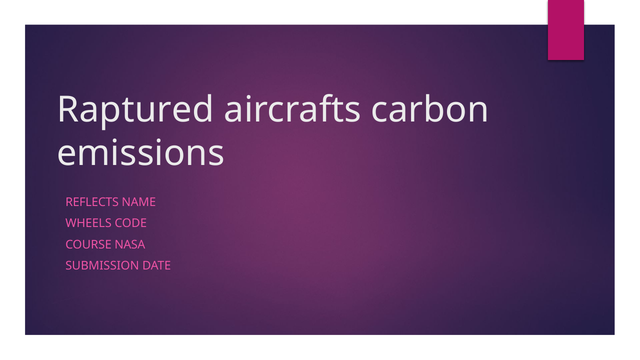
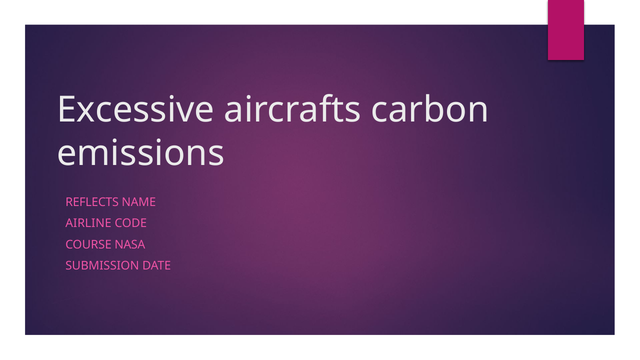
Raptured: Raptured -> Excessive
WHEELS: WHEELS -> AIRLINE
